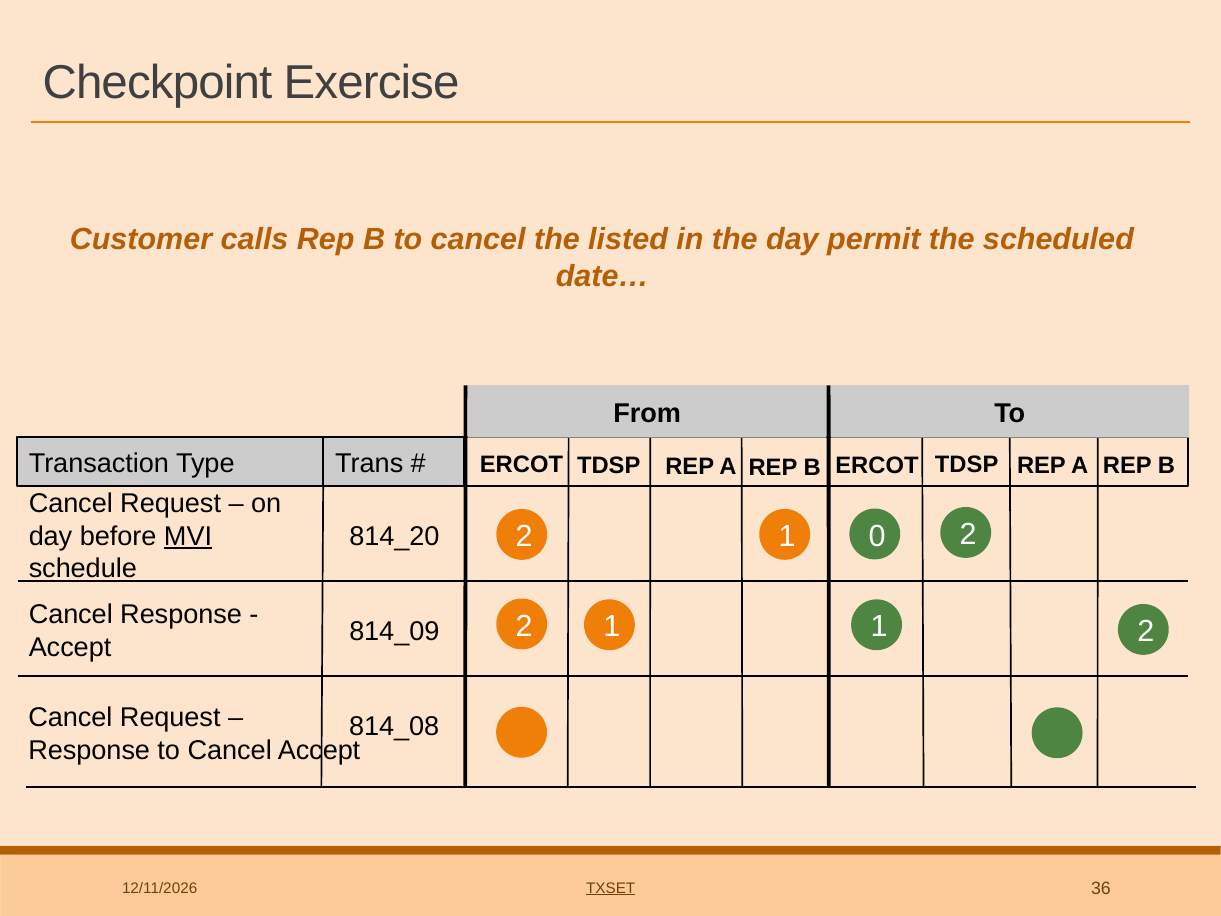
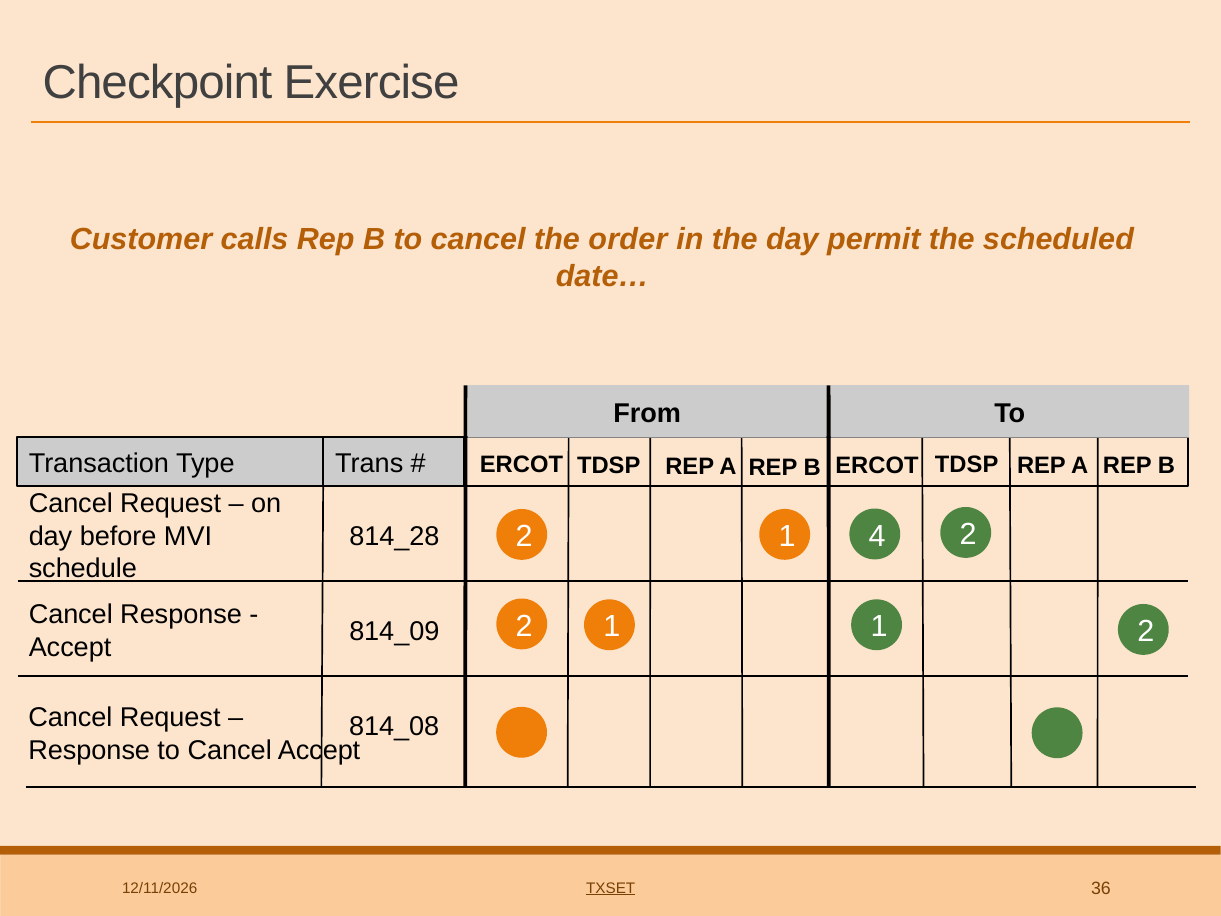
listed: listed -> order
0: 0 -> 4
MVI underline: present -> none
814_20: 814_20 -> 814_28
